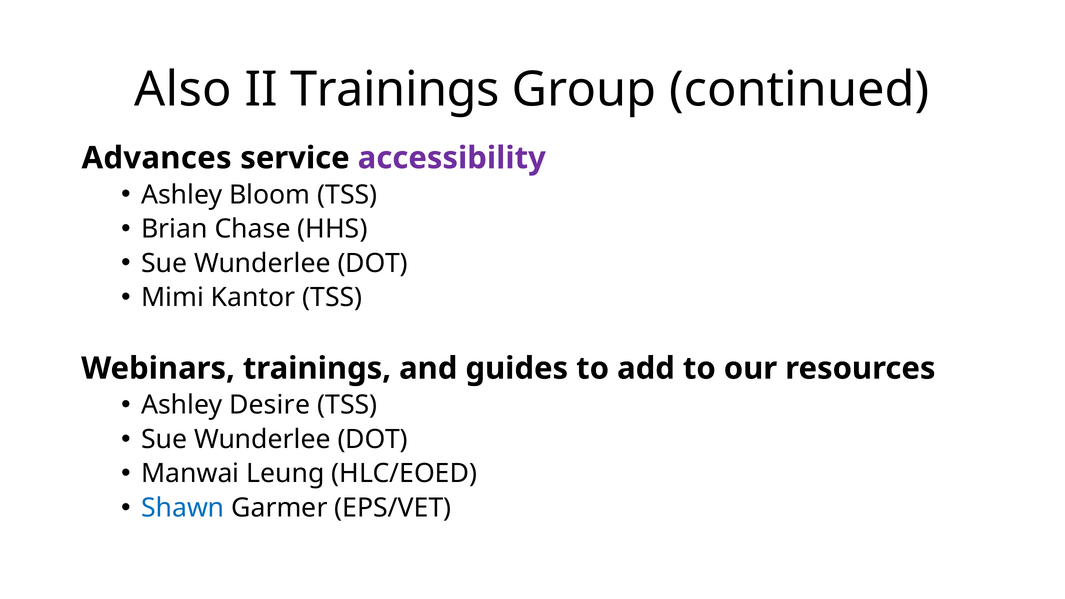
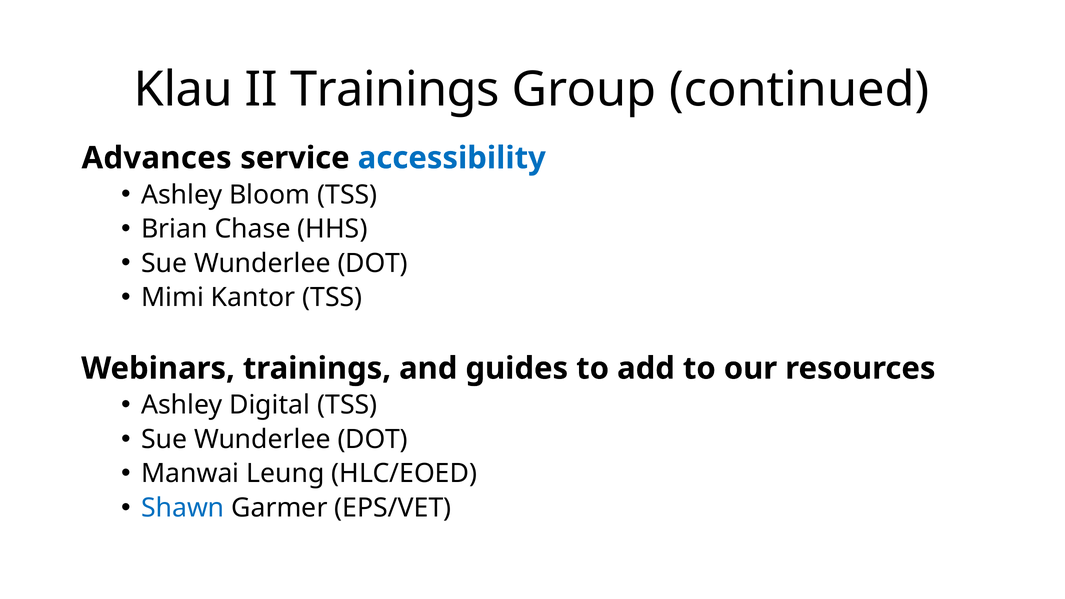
Also: Also -> Klau
accessibility colour: purple -> blue
Desire: Desire -> Digital
